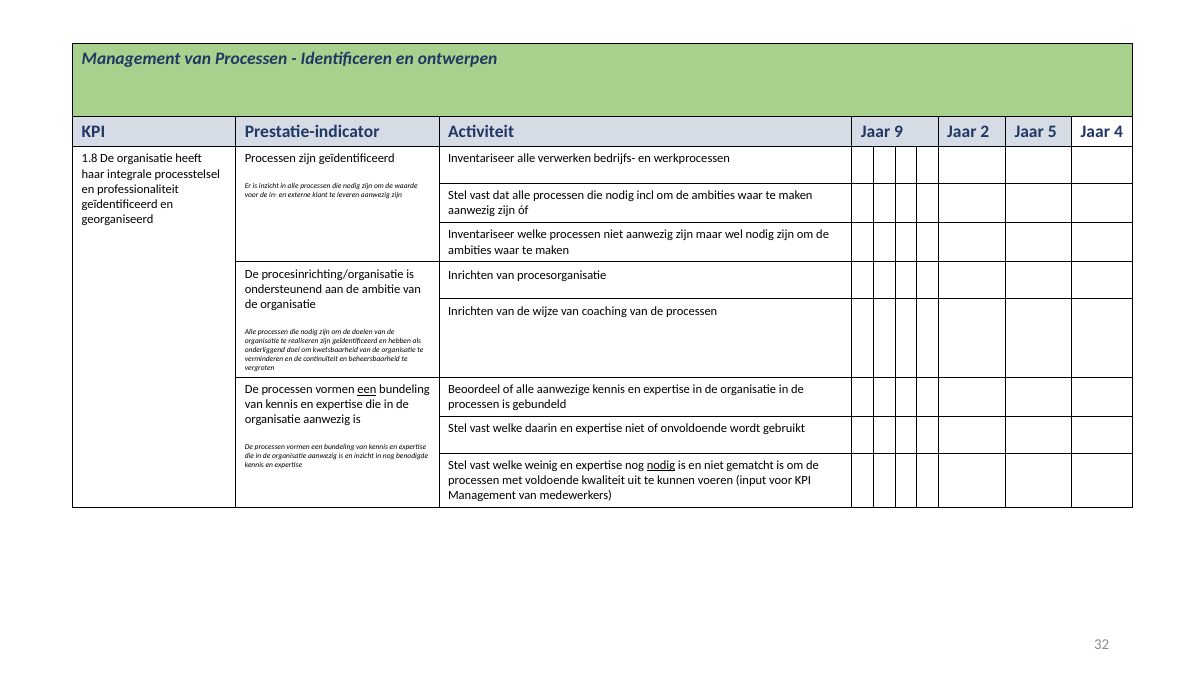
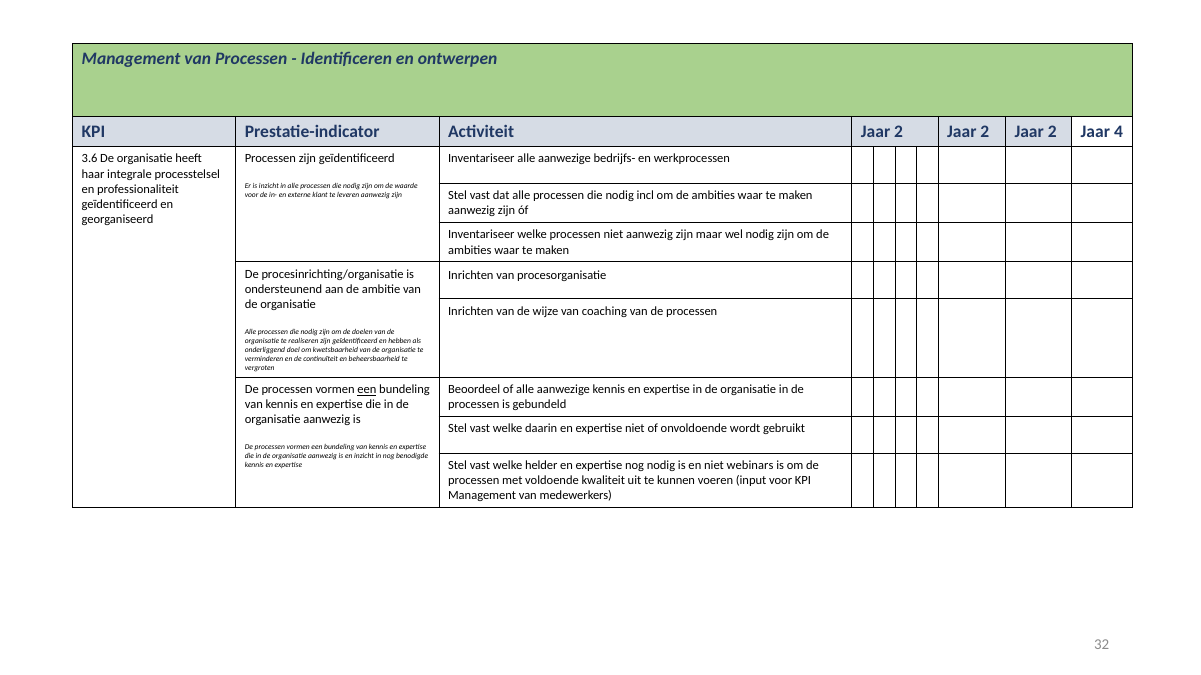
Activiteit Jaar 9: 9 -> 2
5 at (1052, 132): 5 -> 2
1.8: 1.8 -> 3.6
Inventariseer alle verwerken: verwerken -> aanwezige
weinig: weinig -> helder
nodig at (661, 466) underline: present -> none
gematcht: gematcht -> webinars
